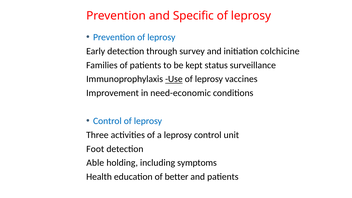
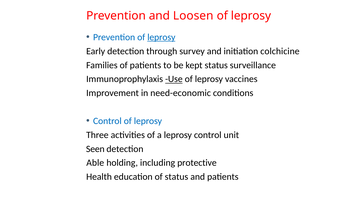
Specific: Specific -> Loosen
leprosy at (161, 37) underline: none -> present
Foot: Foot -> Seen
symptoms: symptoms -> protective
of better: better -> status
